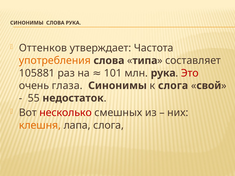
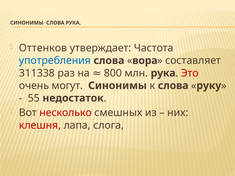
употребления colour: orange -> blue
типа: типа -> вора
105881: 105881 -> 311338
101: 101 -> 800
глаза: глаза -> могут
к слога: слога -> слова
свой: свой -> руку
клешня colour: orange -> red
